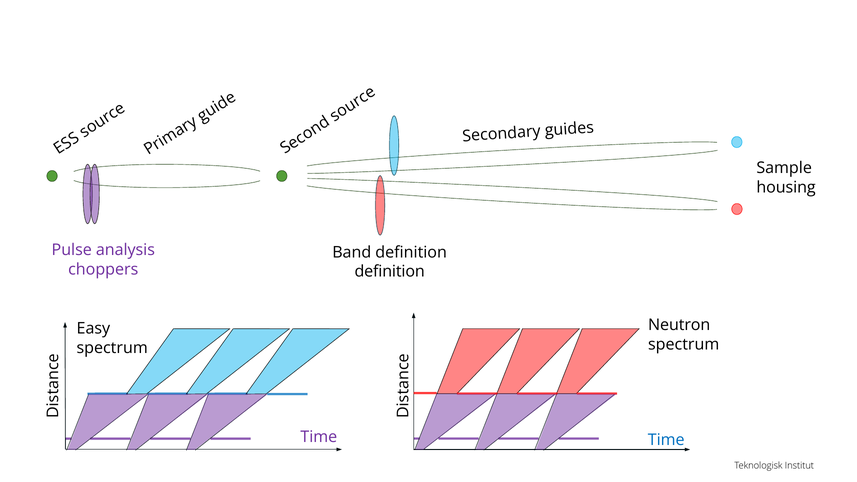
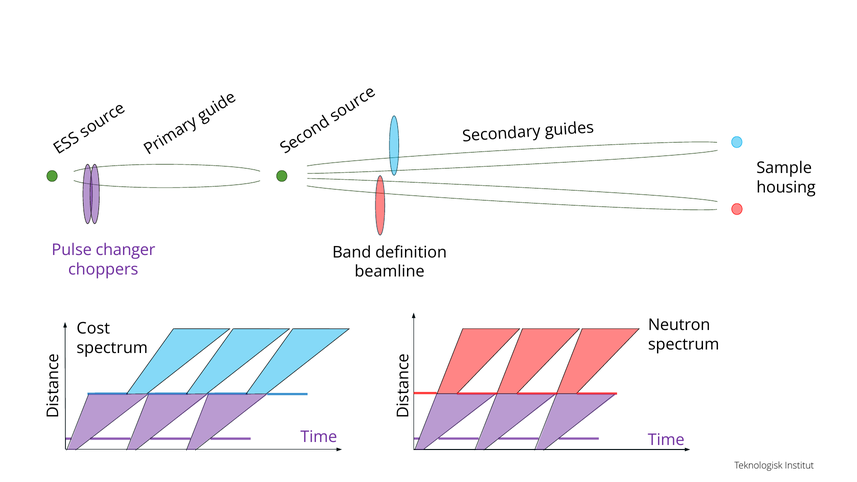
analysis: analysis -> changer
definition at (390, 272): definition -> beamline
Easy: Easy -> Cost
Time at (666, 440) colour: blue -> purple
